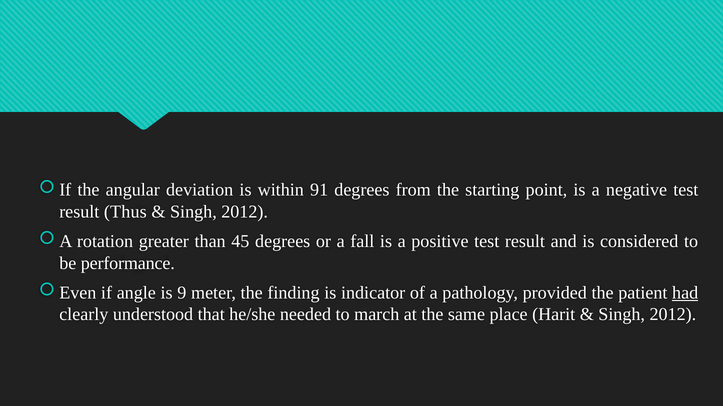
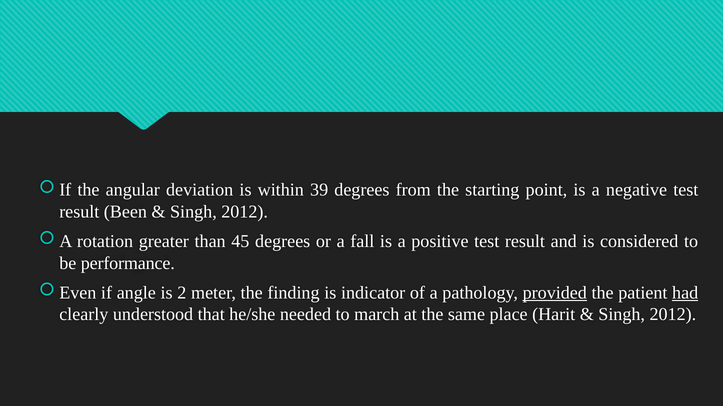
91: 91 -> 39
Thus: Thus -> Been
9: 9 -> 2
provided underline: none -> present
